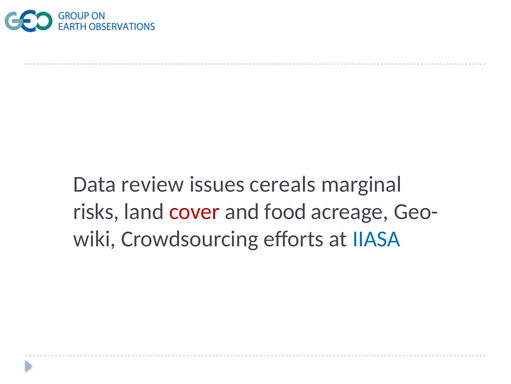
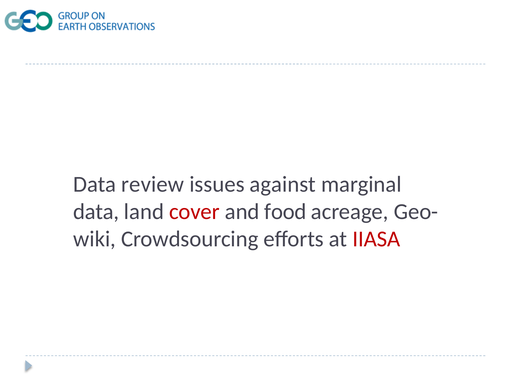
cereals: cereals -> against
risks at (96, 211): risks -> data
IIASA colour: blue -> red
